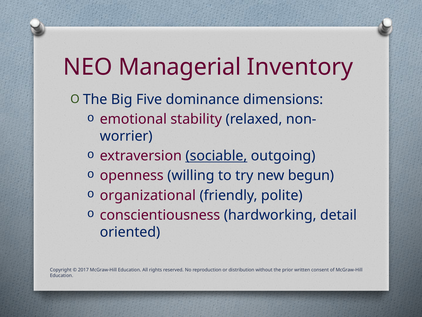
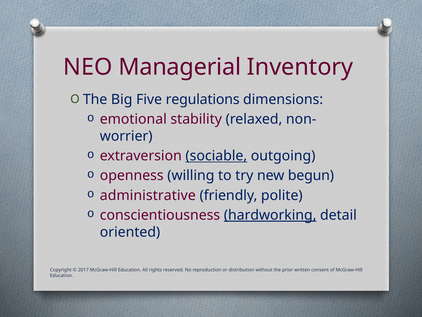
dominance: dominance -> regulations
organizational: organizational -> administrative
hardworking underline: none -> present
